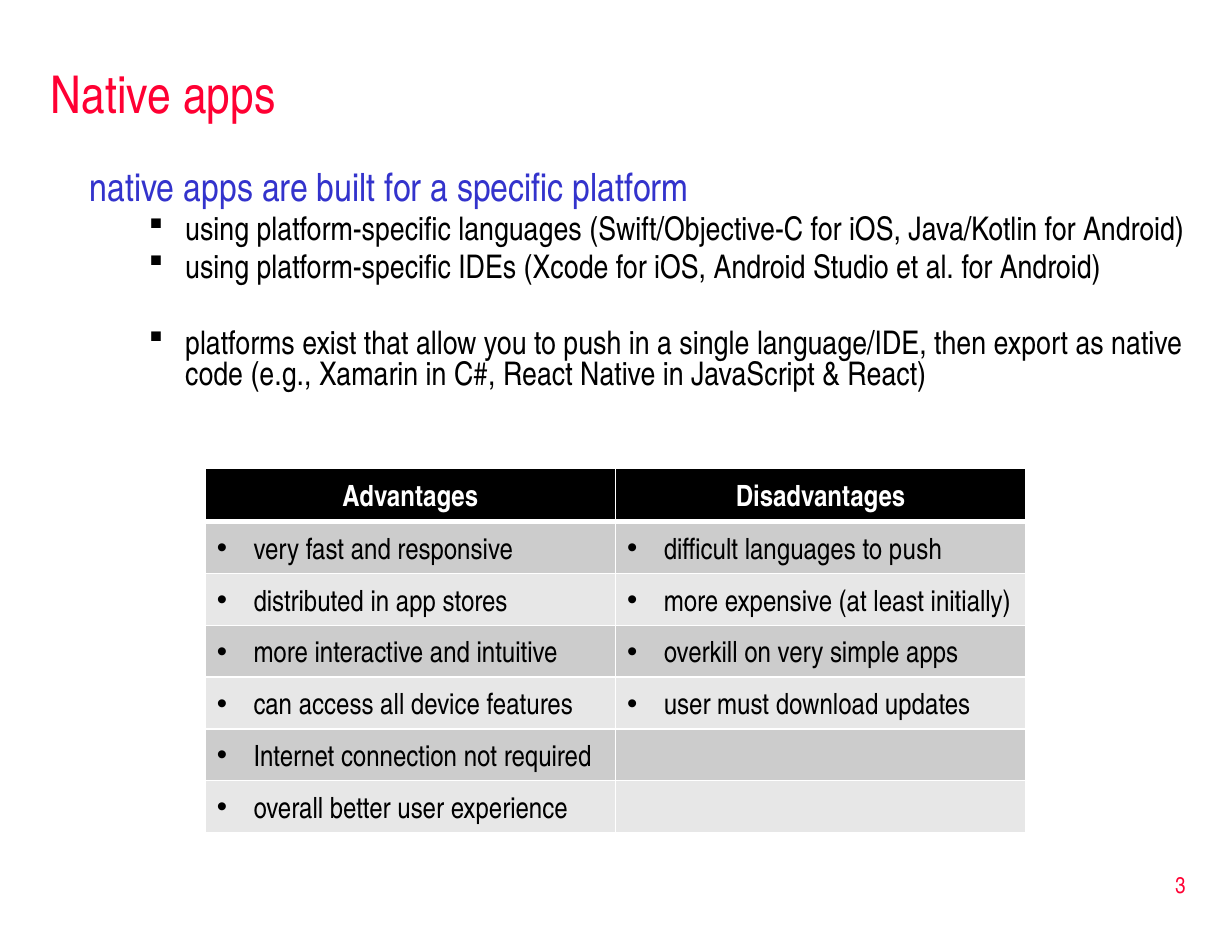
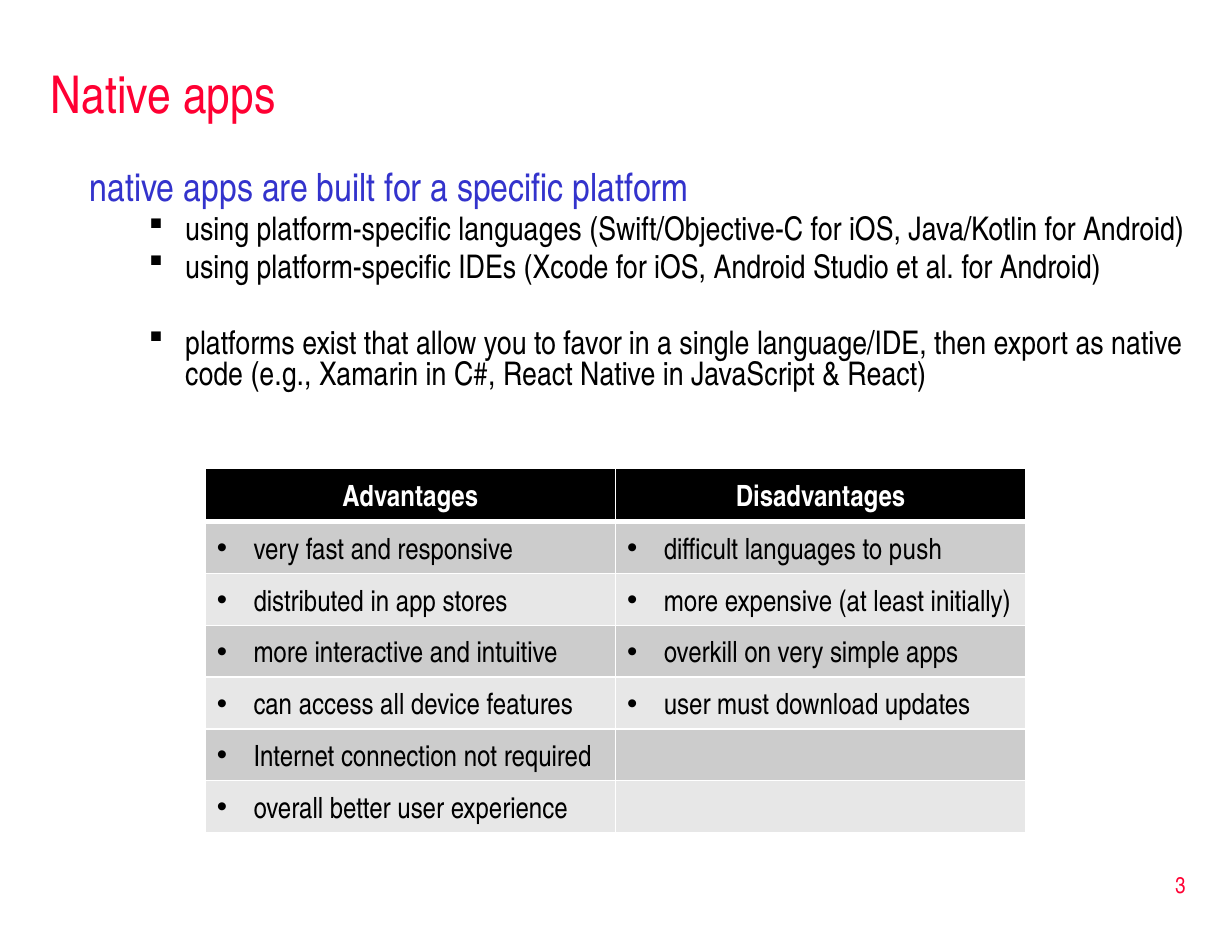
you to push: push -> favor
